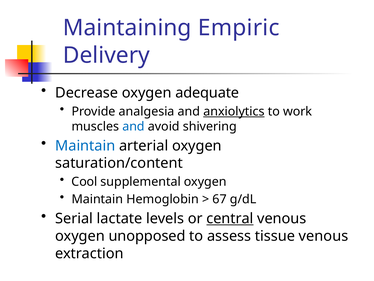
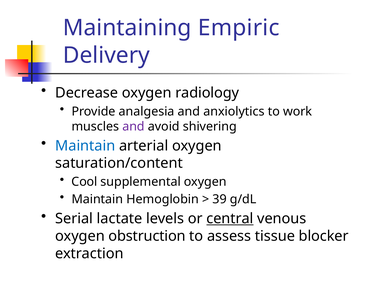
adequate: adequate -> radiology
anxiolytics underline: present -> none
and at (133, 126) colour: blue -> purple
67: 67 -> 39
unopposed: unopposed -> obstruction
tissue venous: venous -> blocker
